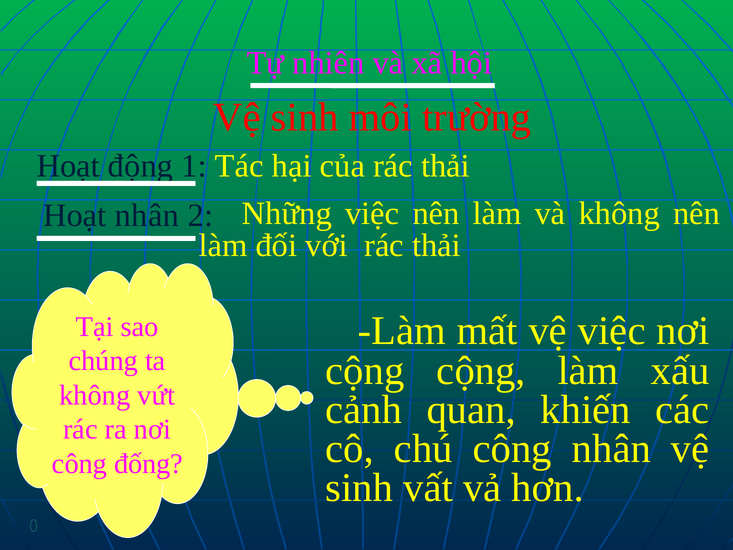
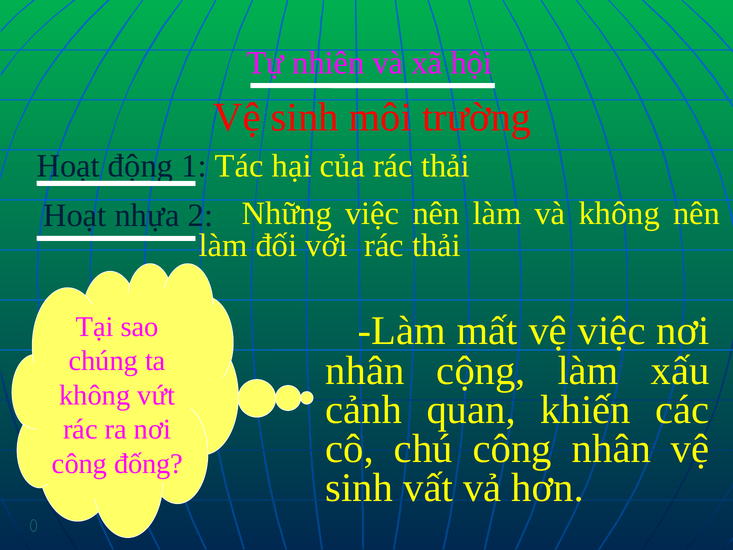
Hoạt nhân: nhân -> nhựa
cộng at (365, 370): cộng -> nhân
